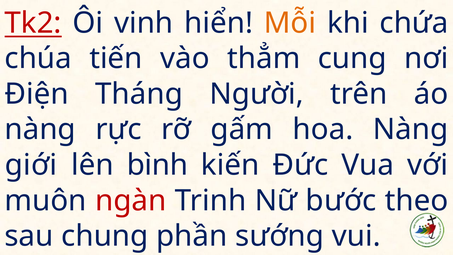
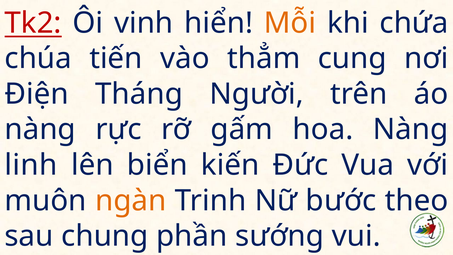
giới: giới -> linh
bình: bình -> biển
ngàn colour: red -> orange
